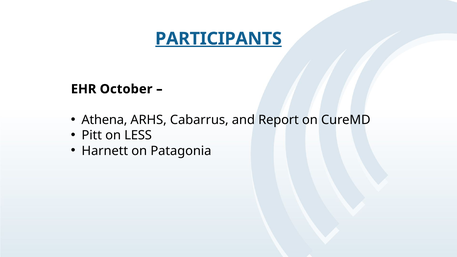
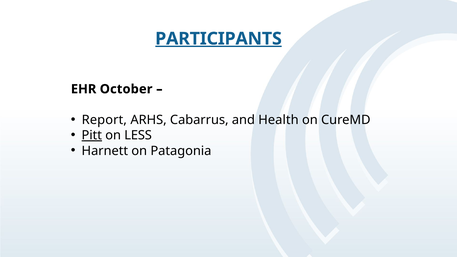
Athena: Athena -> Report
Report: Report -> Health
Pitt underline: none -> present
